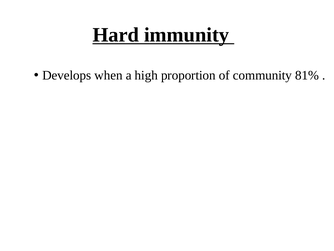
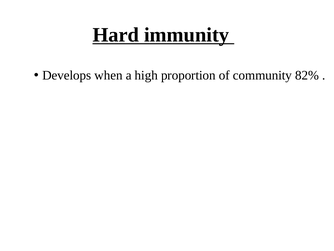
81%: 81% -> 82%
